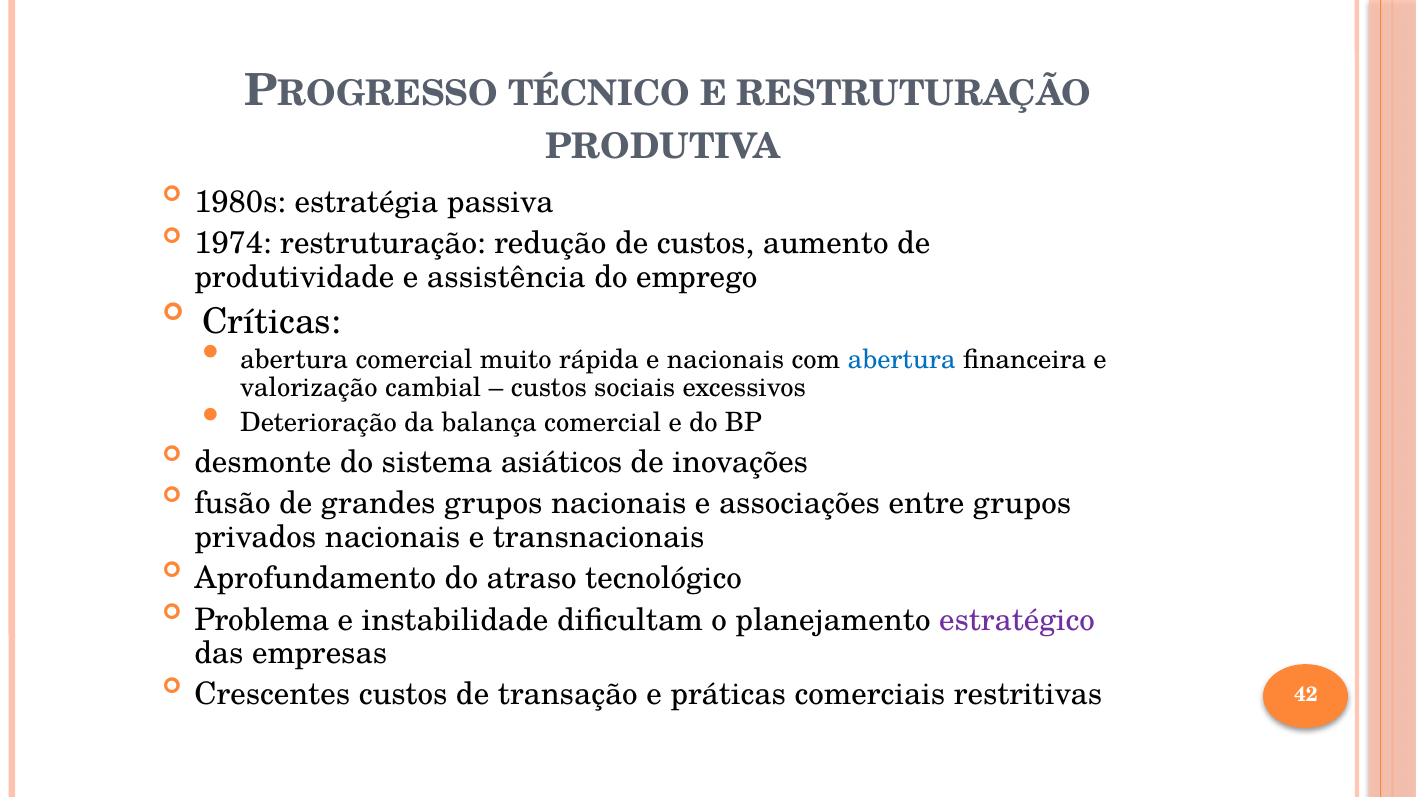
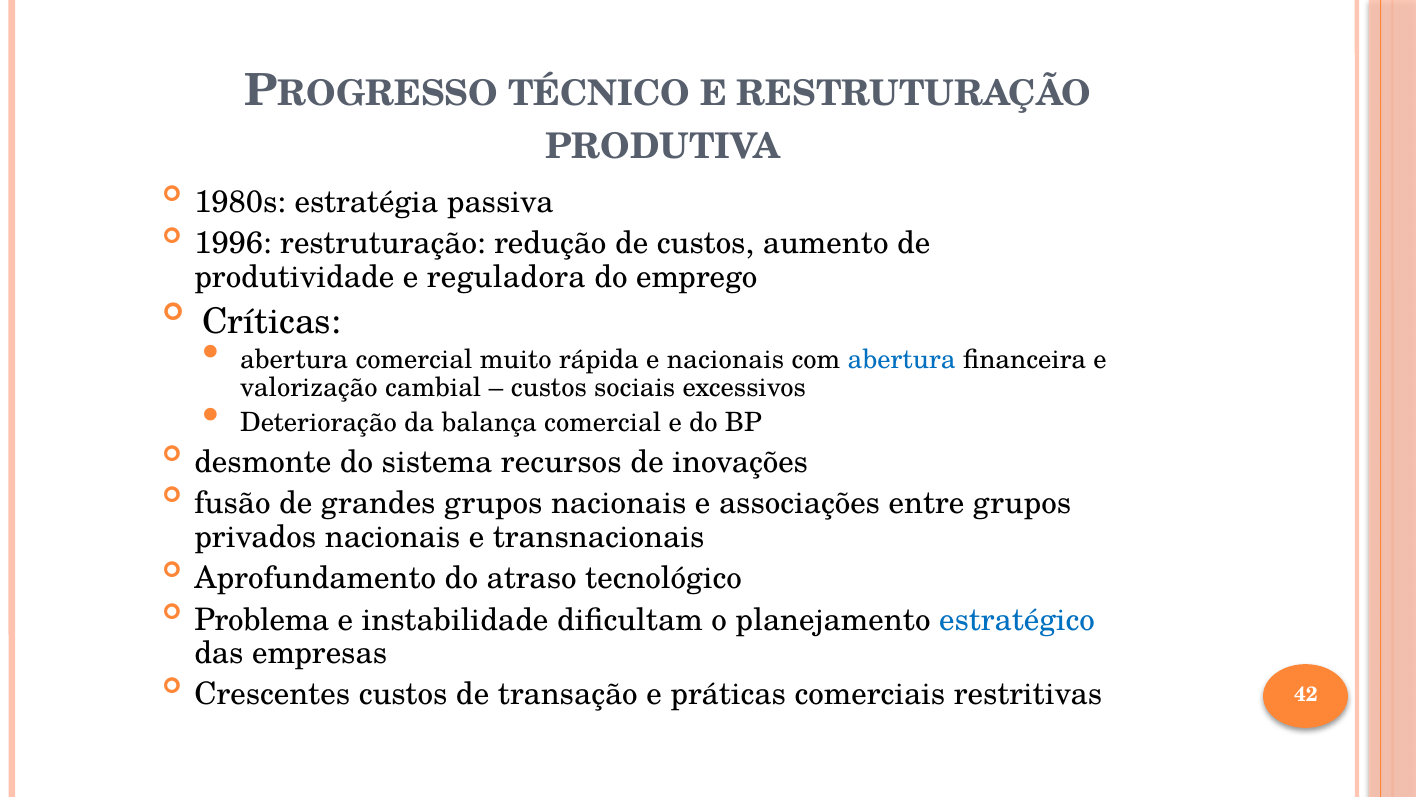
1974: 1974 -> 1996
assistência: assistência -> reguladora
asiáticos: asiáticos -> recursos
estratégico colour: purple -> blue
